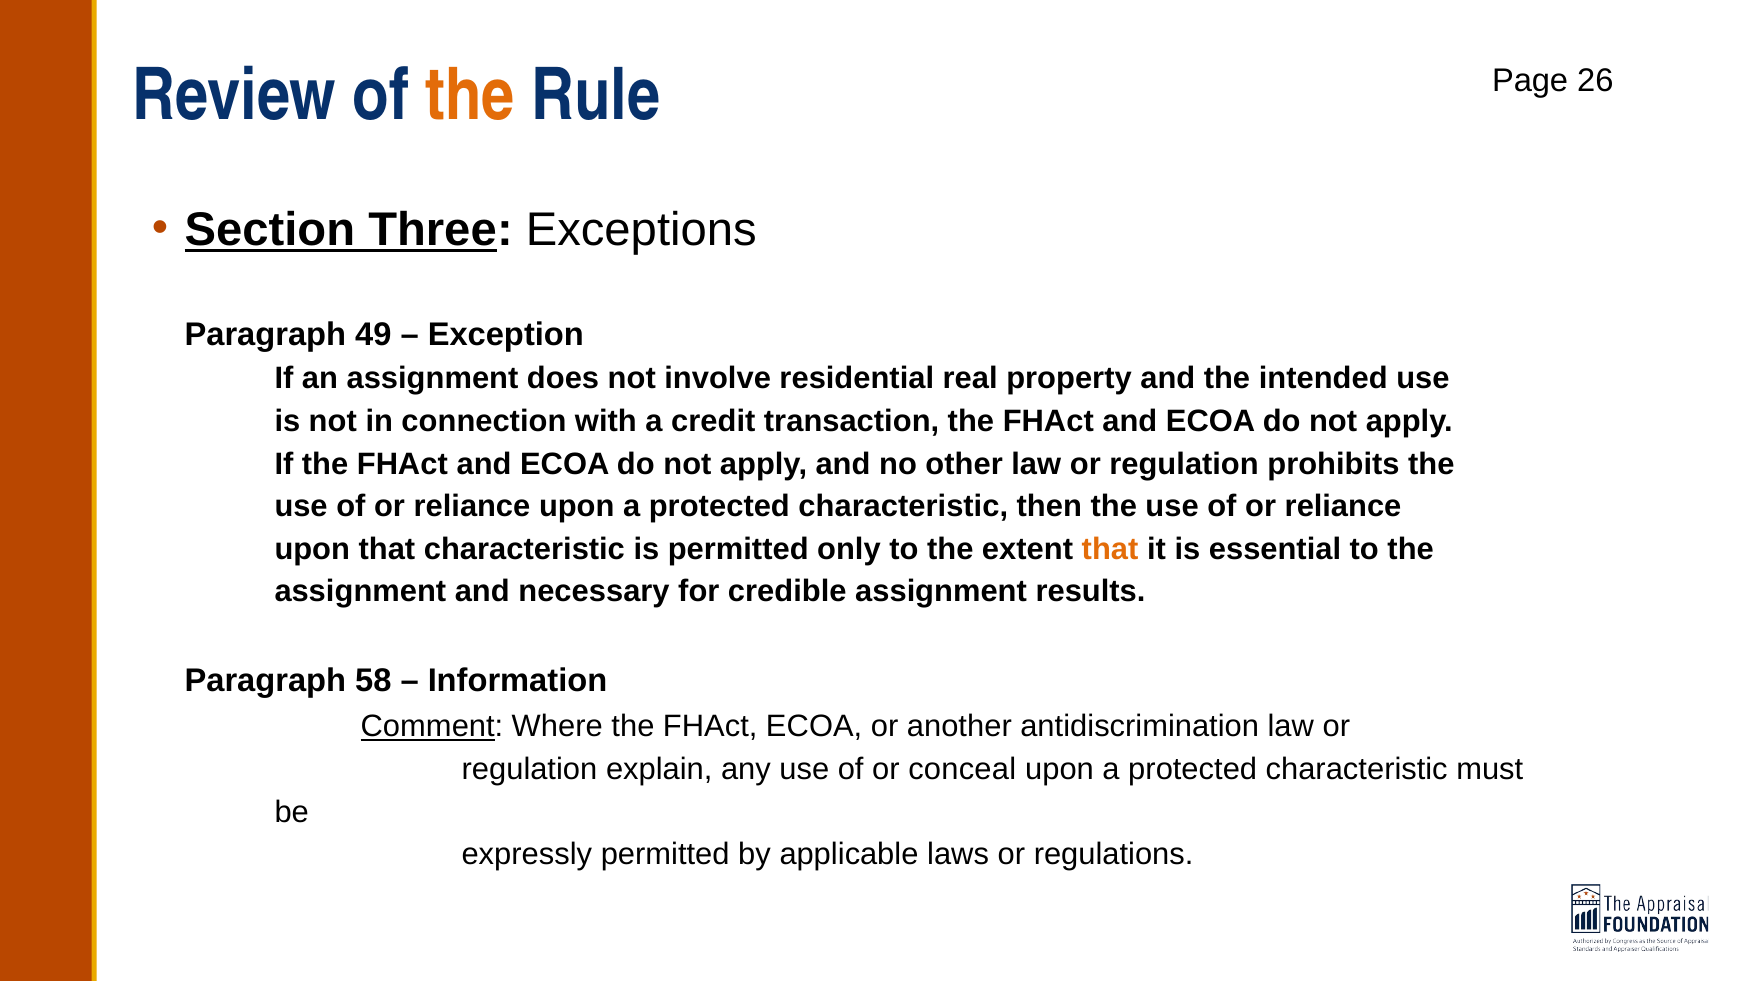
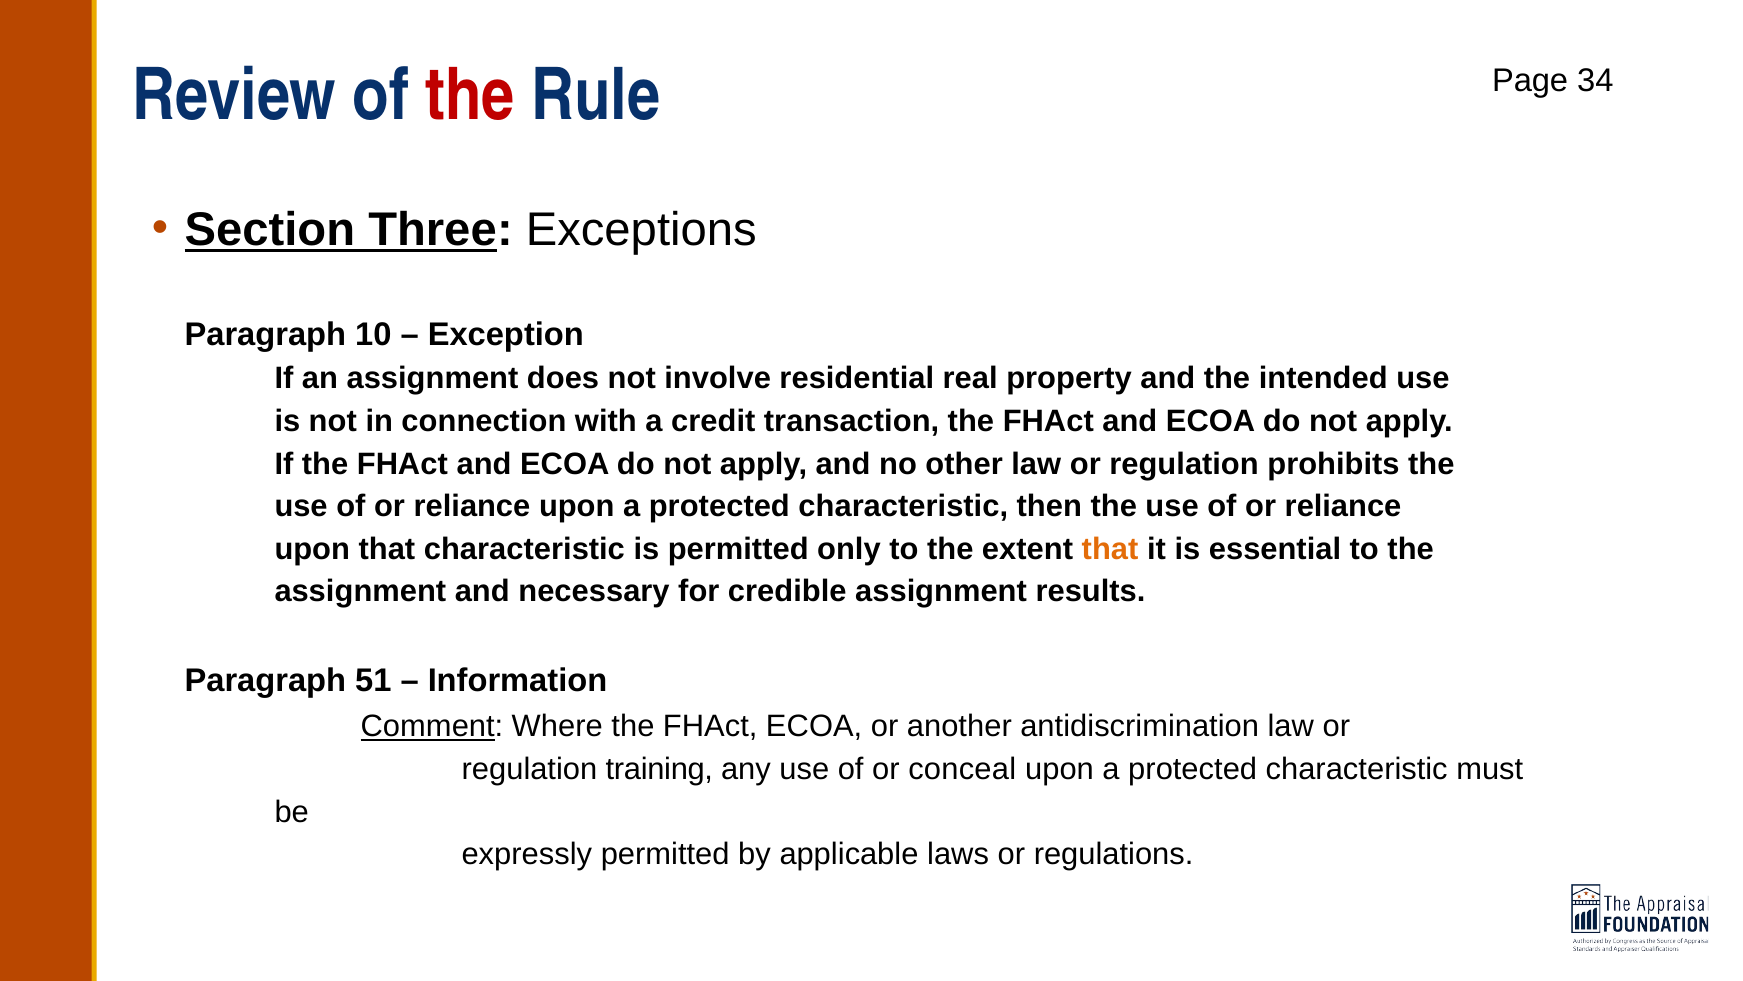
26: 26 -> 34
the at (470, 95) colour: orange -> red
49: 49 -> 10
58: 58 -> 51
explain: explain -> training
